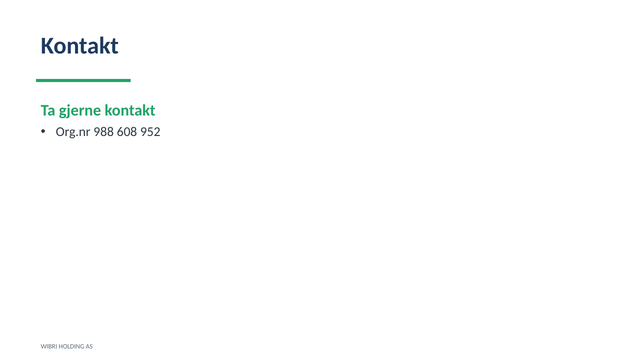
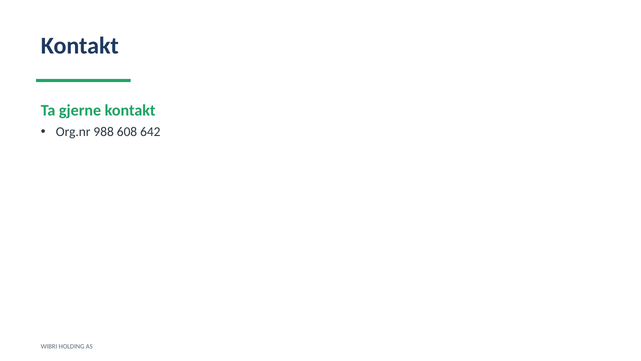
952: 952 -> 642
